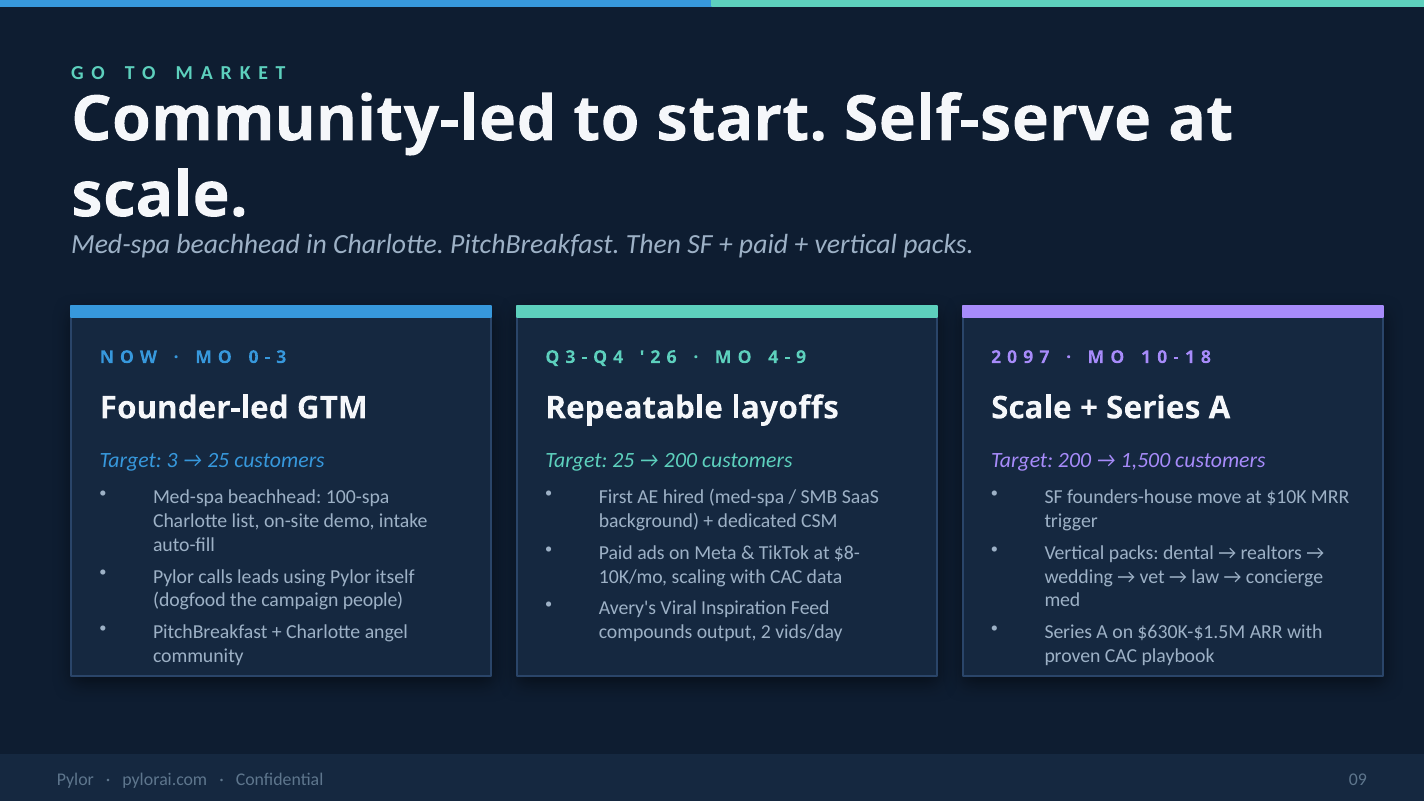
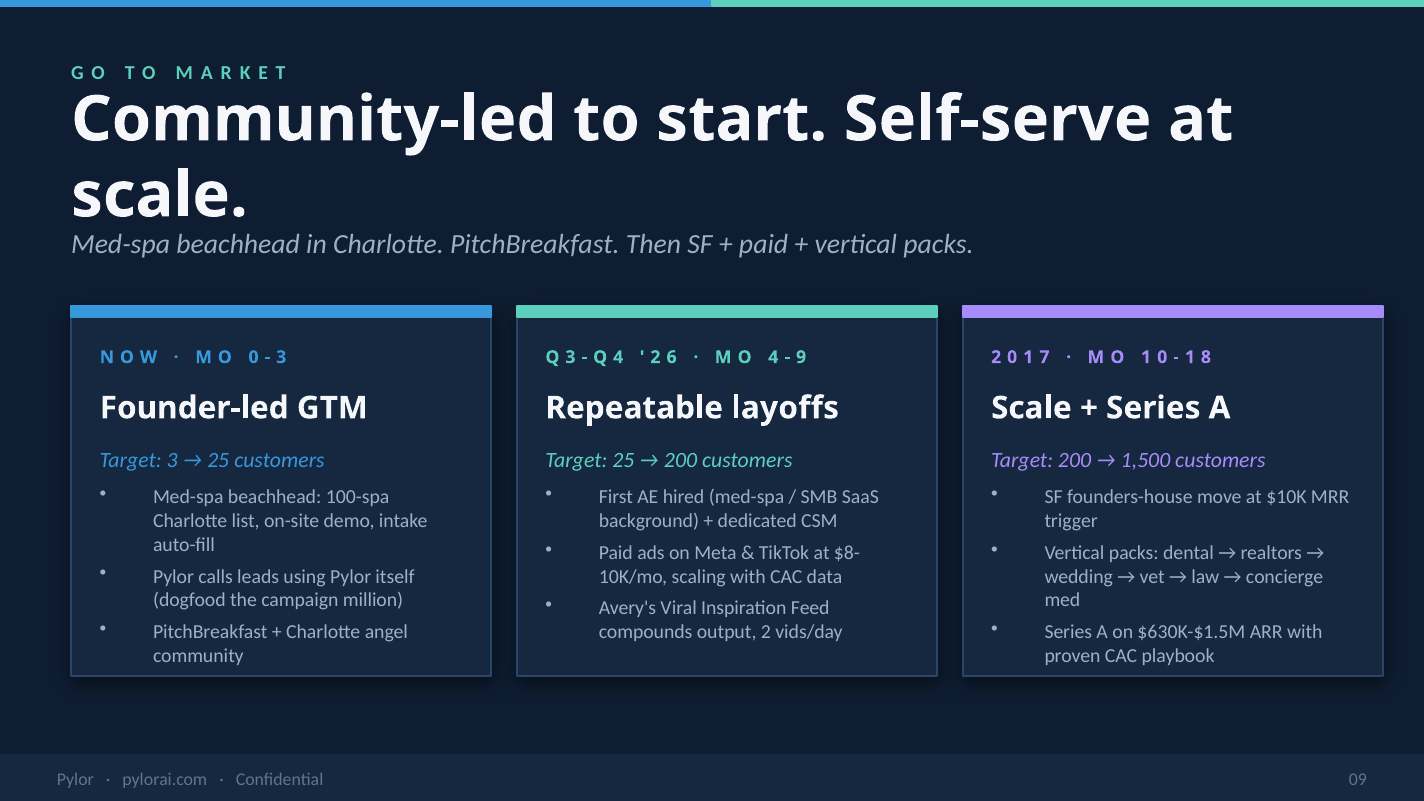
9 at (1028, 357): 9 -> 1
people: people -> million
